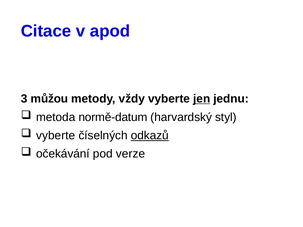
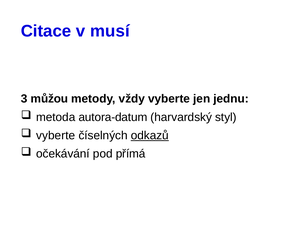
apod: apod -> musí
jen underline: present -> none
normě-datum: normě-datum -> autora-datum
verze: verze -> přímá
